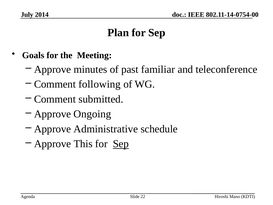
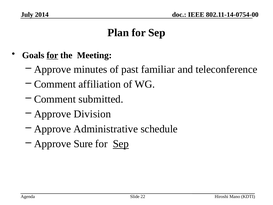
for at (52, 55) underline: none -> present
following: following -> affiliation
Ongoing: Ongoing -> Division
This: This -> Sure
